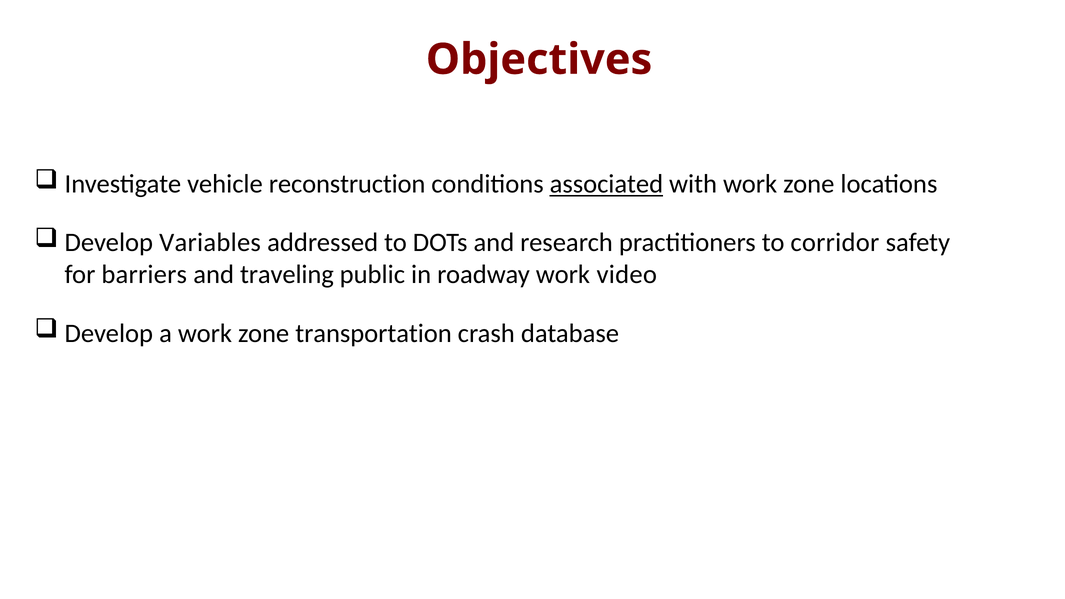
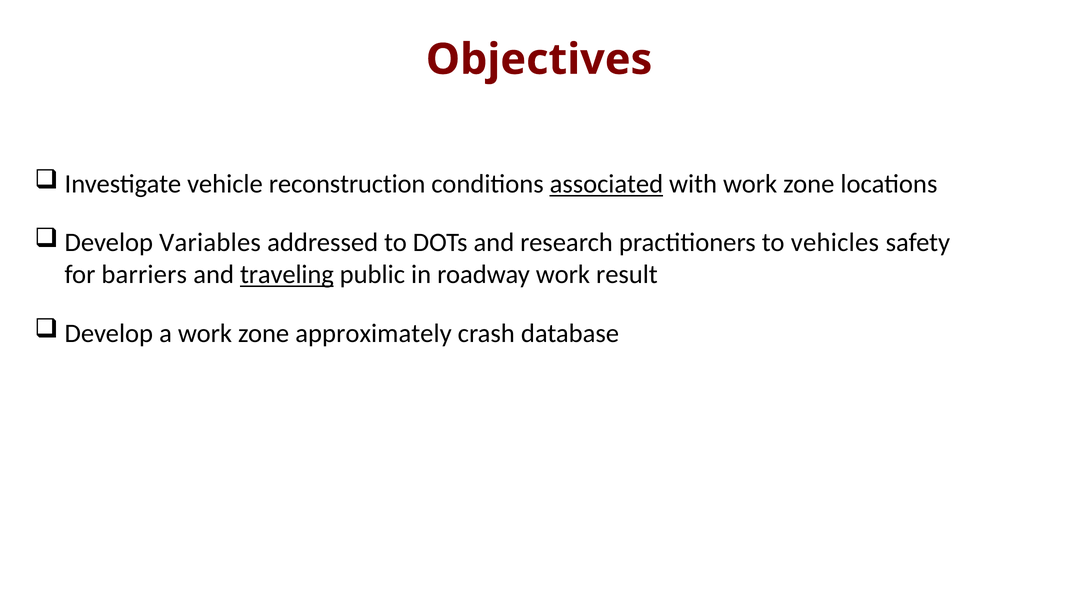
corridor: corridor -> vehicles
traveling underline: none -> present
video: video -> result
transportation: transportation -> approximately
